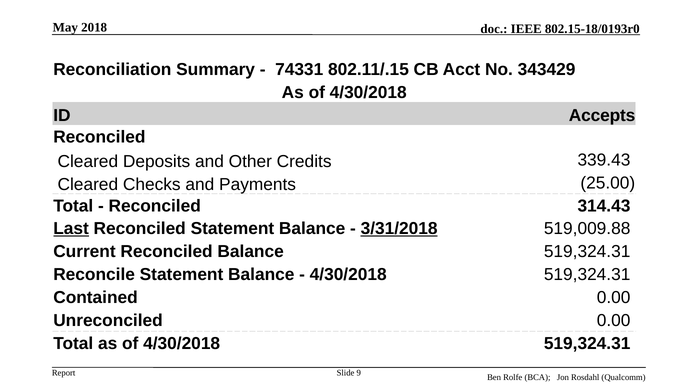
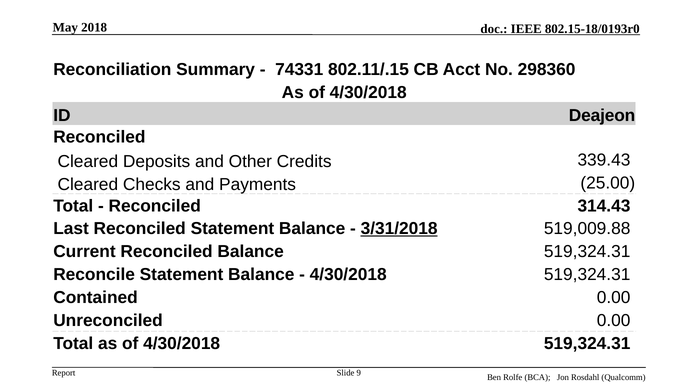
343429: 343429 -> 298360
Accepts: Accepts -> Deajeon
Last underline: present -> none
